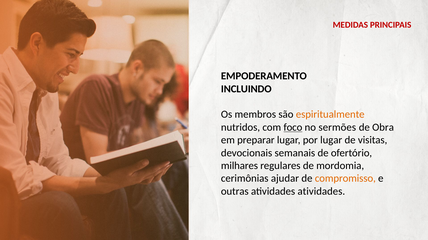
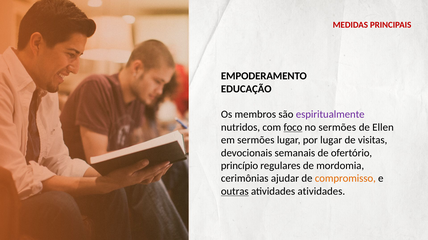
INCLUINDO: INCLUINDO -> EDUCAÇÃO
espiritualmente colour: orange -> purple
Obra: Obra -> Ellen
em preparar: preparar -> sermões
milhares: milhares -> princípio
outras underline: none -> present
